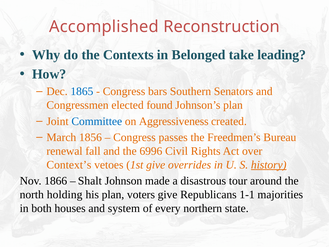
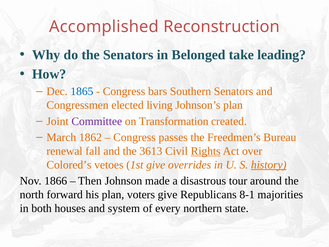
the Contexts: Contexts -> Senators
found: found -> living
Committee colour: blue -> purple
Aggressiveness: Aggressiveness -> Transformation
1856: 1856 -> 1862
6996: 6996 -> 3613
Rights underline: none -> present
Context’s: Context’s -> Colored’s
Shalt: Shalt -> Then
holding: holding -> forward
1-1: 1-1 -> 8-1
